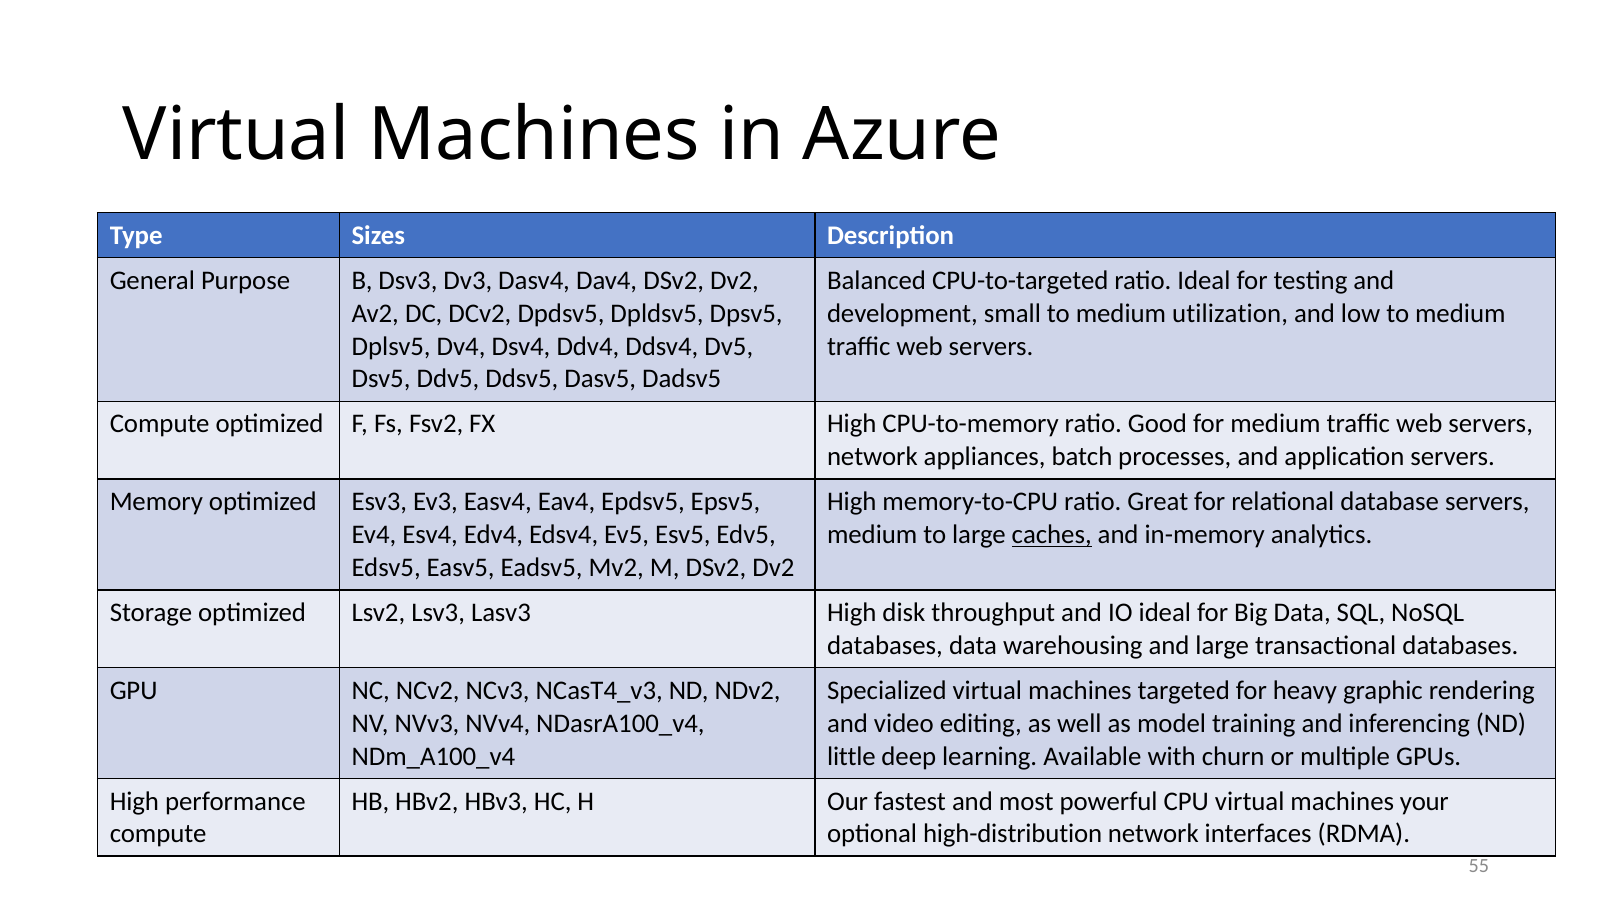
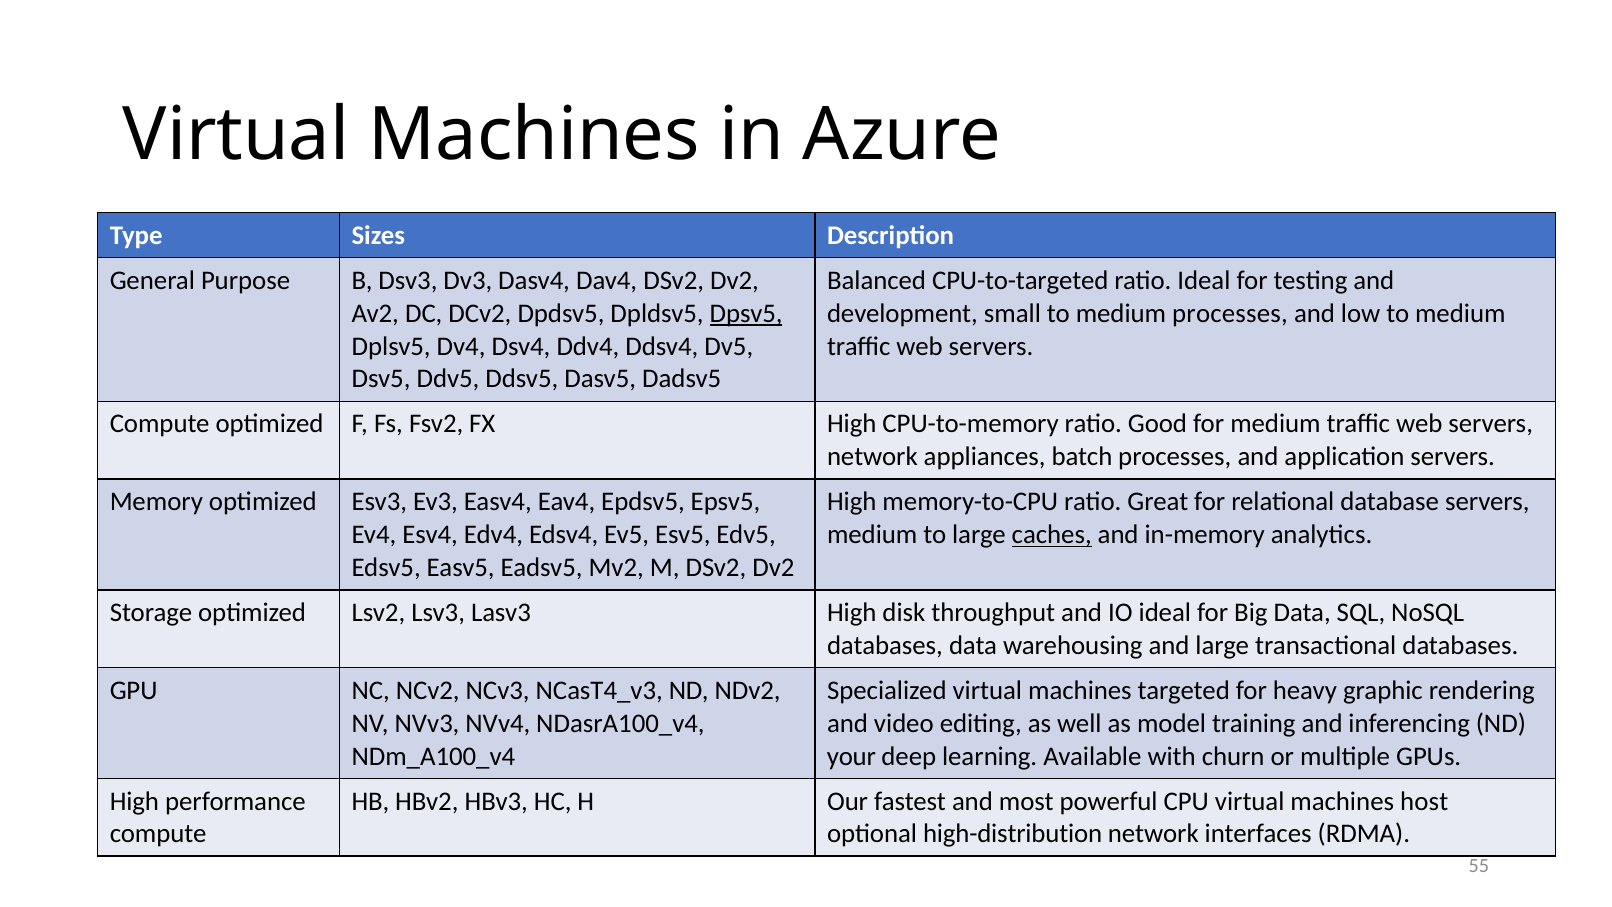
Dpsv5 underline: none -> present
medium utilization: utilization -> processes
little: little -> your
your: your -> host
